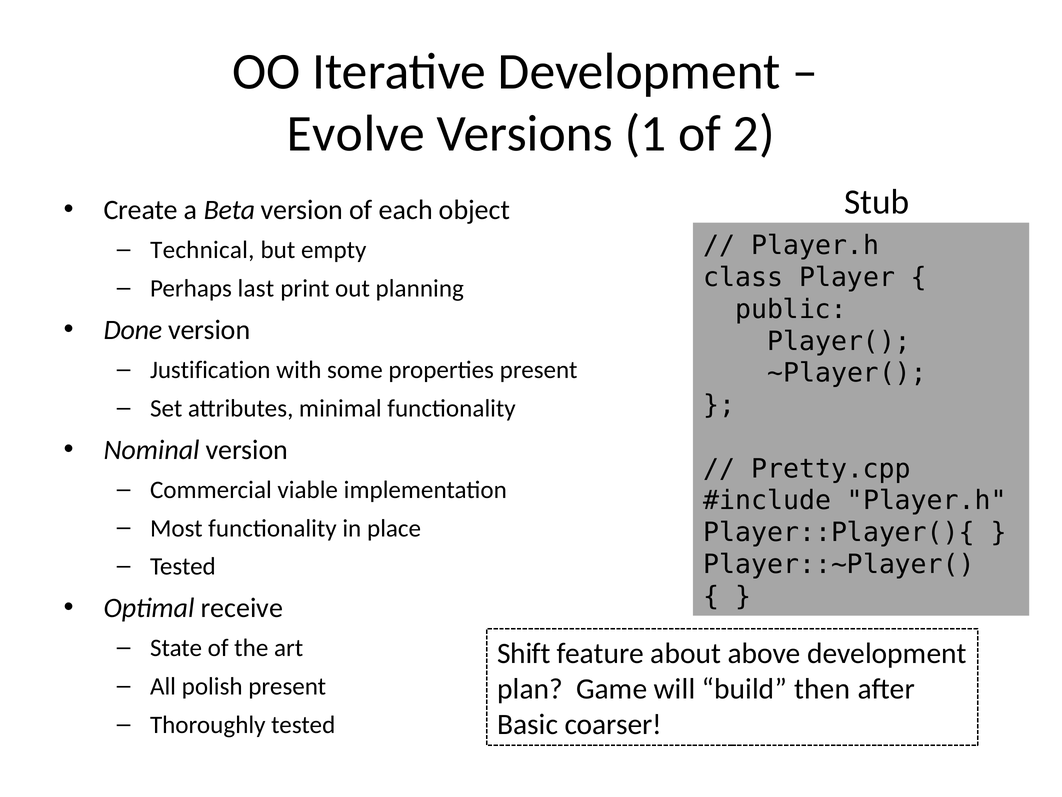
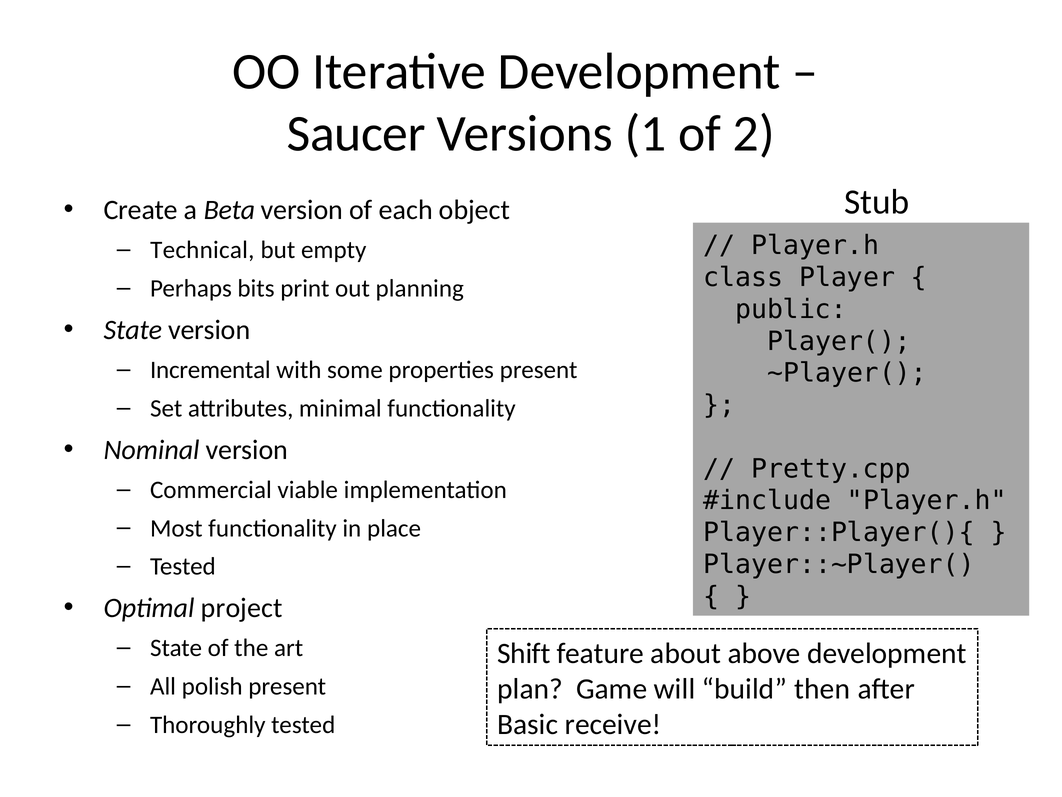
Evolve: Evolve -> Saucer
last: last -> bits
Done at (133, 330): Done -> State
Justification: Justification -> Incremental
receive: receive -> project
coarser: coarser -> receive
